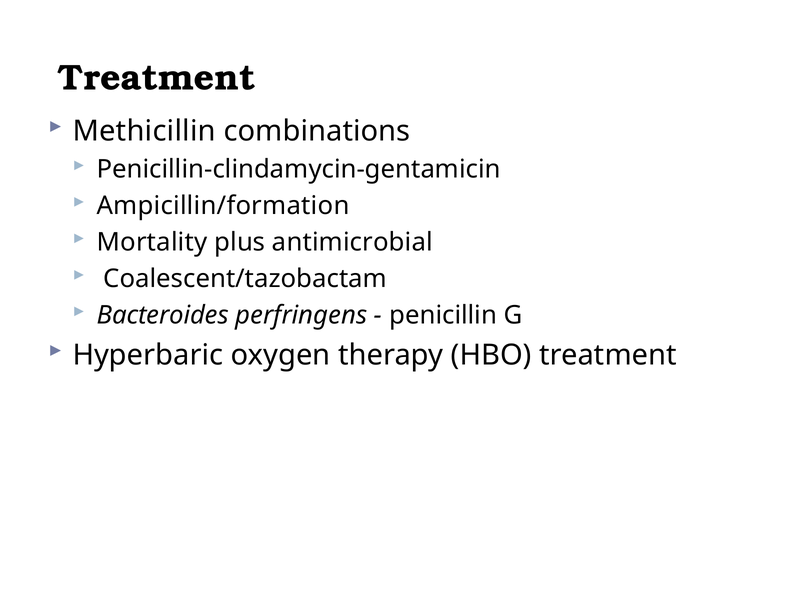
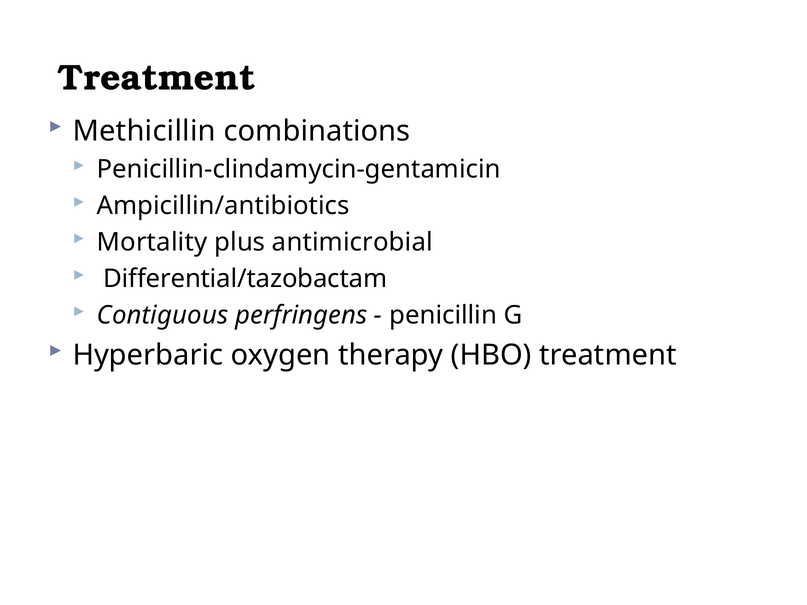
Ampicillin/formation: Ampicillin/formation -> Ampicillin/antibiotics
Coalescent/tazobactam: Coalescent/tazobactam -> Differential/tazobactam
Bacteroides: Bacteroides -> Contiguous
